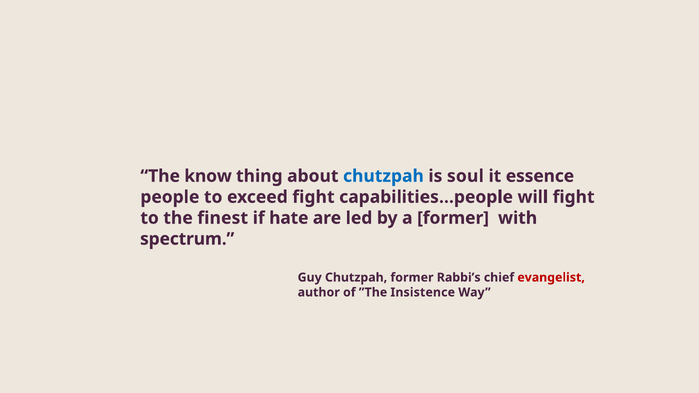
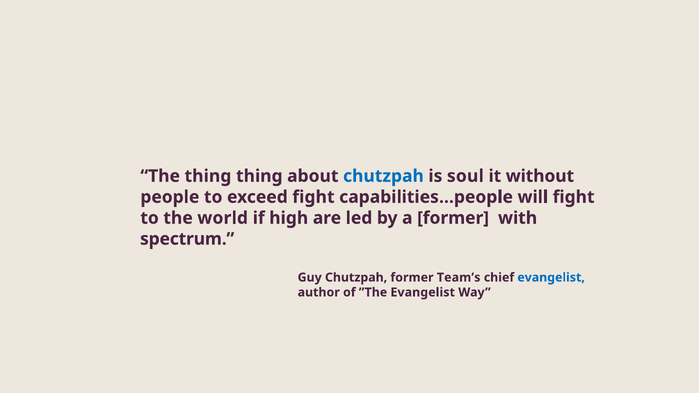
The know: know -> thing
essence: essence -> without
finest: finest -> world
hate: hate -> high
Rabbi’s: Rabbi’s -> Team’s
evangelist at (551, 278) colour: red -> blue
”The Insistence: Insistence -> Evangelist
